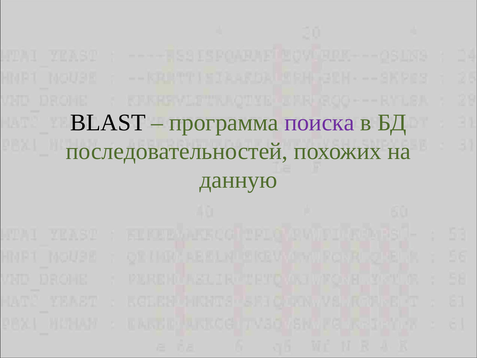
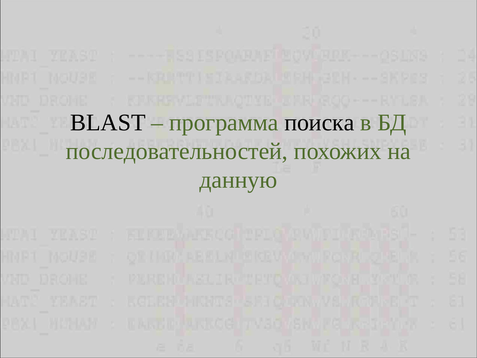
поиска colour: purple -> black
